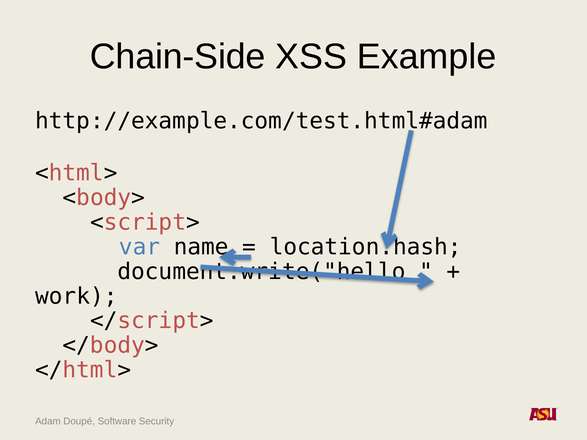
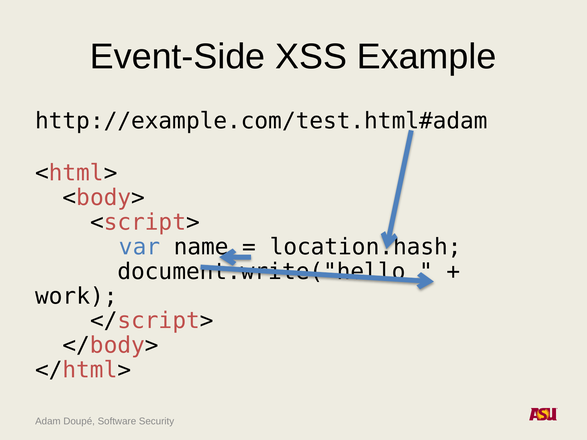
Chain-Side: Chain-Side -> Event-Side
